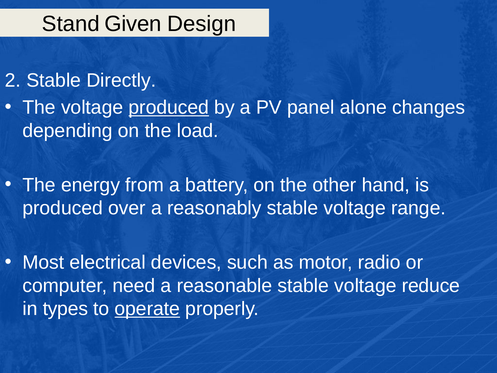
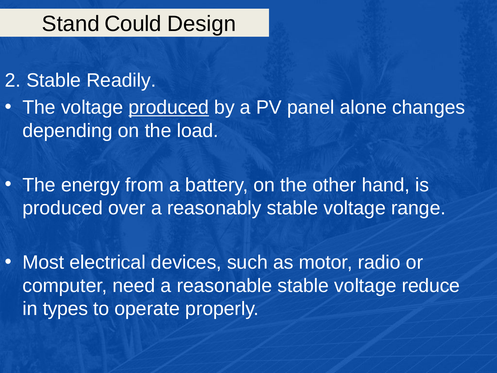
Given: Given -> Could
Directly: Directly -> Readily
operate underline: present -> none
